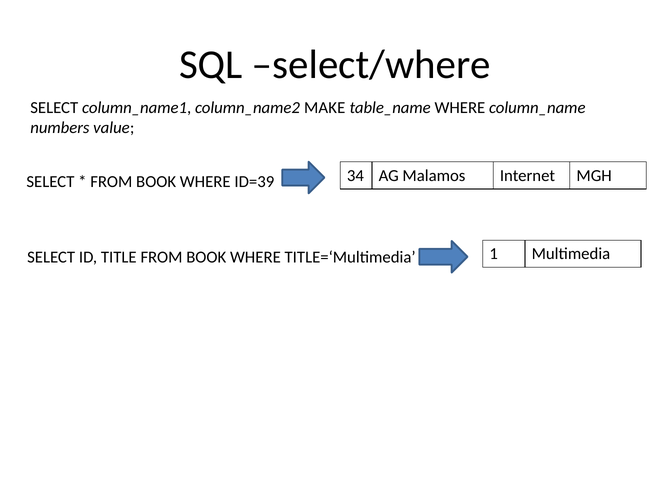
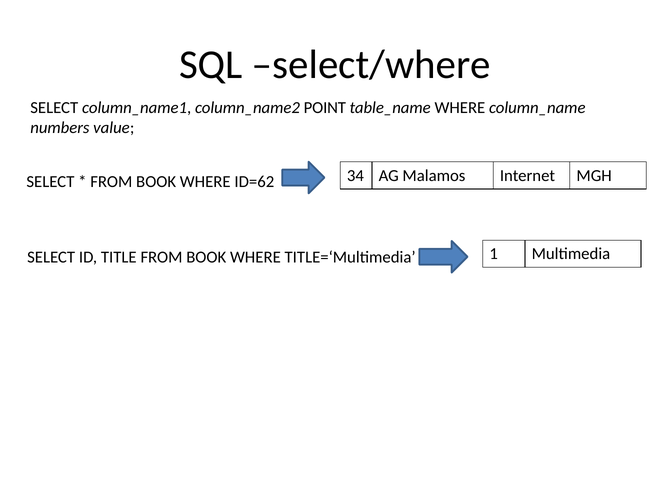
MAKE: MAKE -> POINT
ID=39: ID=39 -> ID=62
